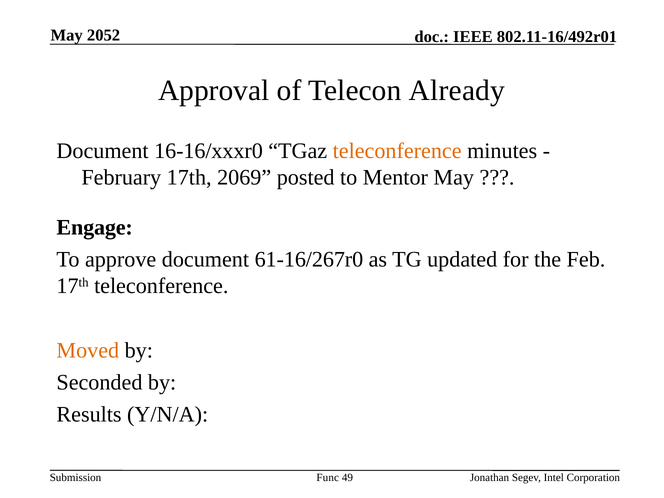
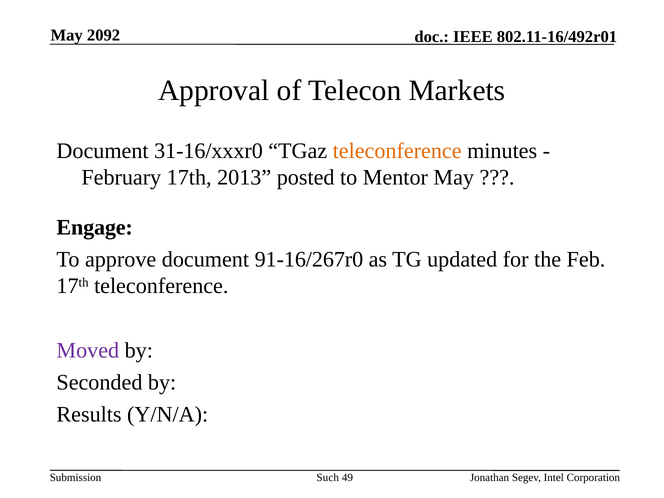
2052: 2052 -> 2092
Already: Already -> Markets
16-16/xxxr0: 16-16/xxxr0 -> 31-16/xxxr0
2069: 2069 -> 2013
61-16/267r0: 61-16/267r0 -> 91-16/267r0
Moved colour: orange -> purple
Func: Func -> Such
